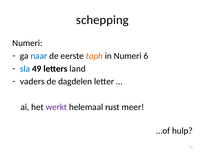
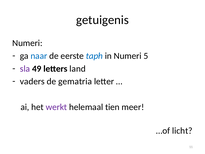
schepping: schepping -> getuigenis
taph colour: orange -> blue
6: 6 -> 5
sla colour: blue -> purple
dagdelen: dagdelen -> gematria
rust: rust -> tien
hulp: hulp -> licht
